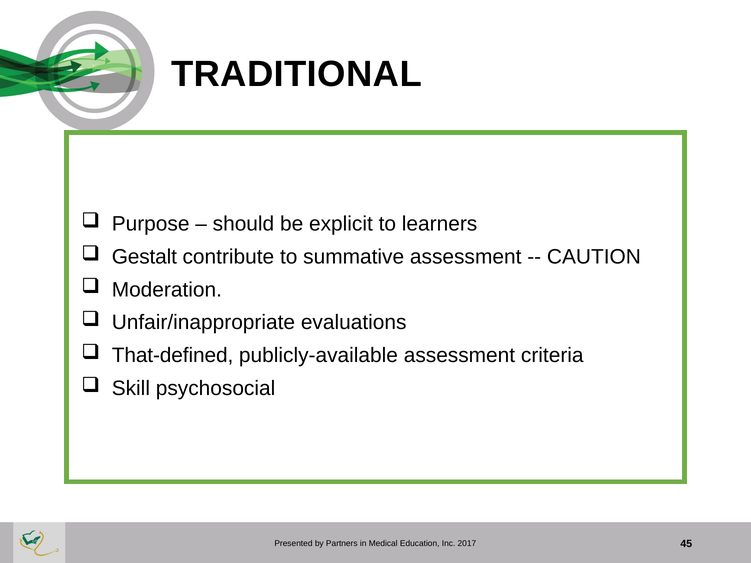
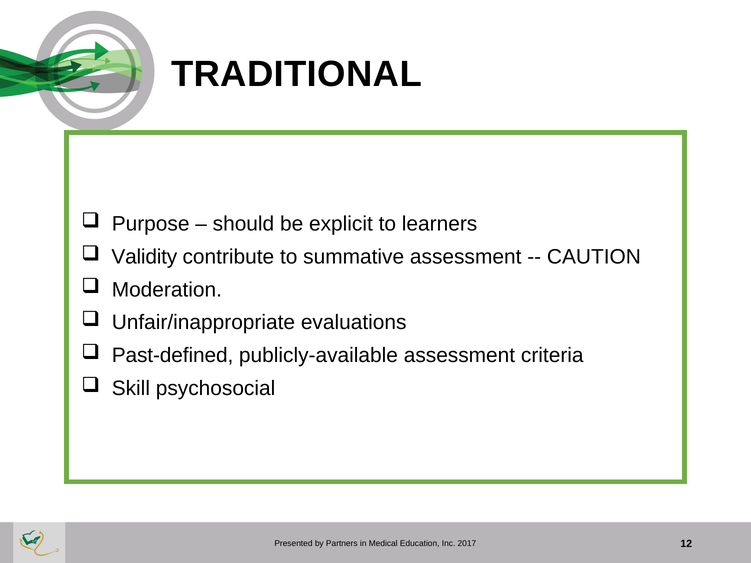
Gestalt: Gestalt -> Validity
That-defined: That-defined -> Past-defined
45: 45 -> 12
